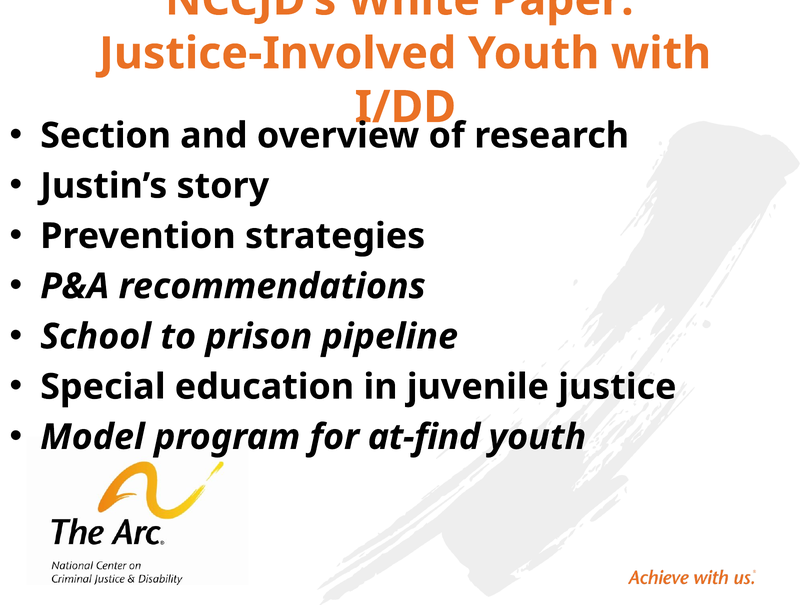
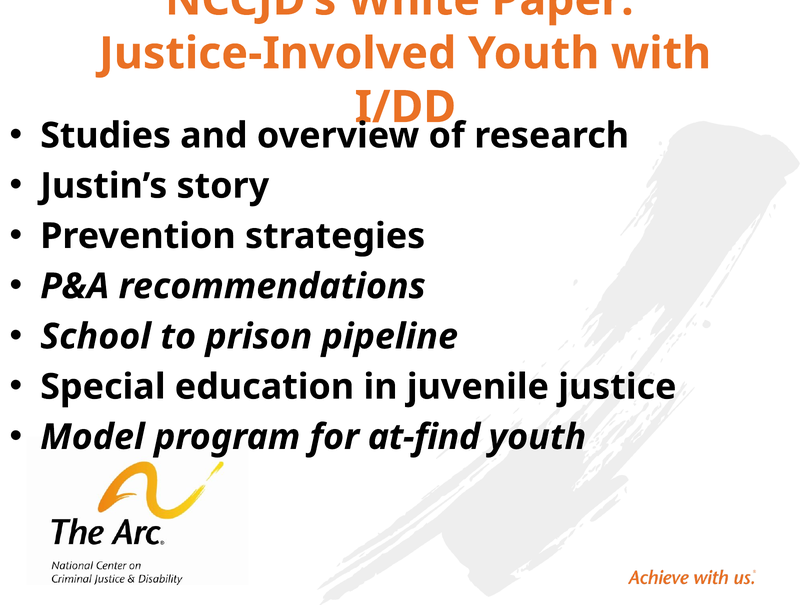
Section: Section -> Studies
